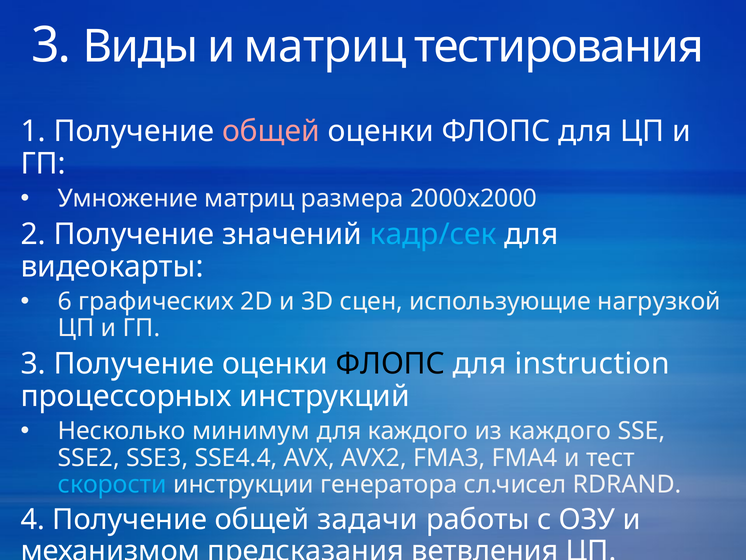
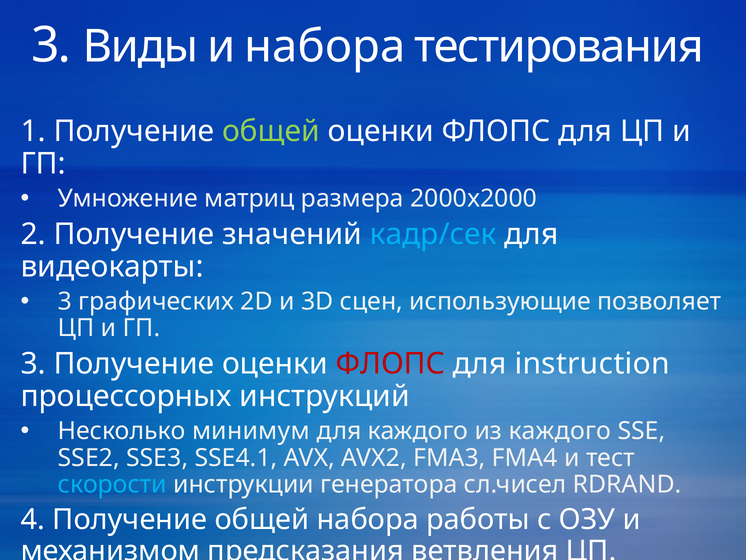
и матриц: матриц -> набора
общей at (271, 131) colour: pink -> light green
6 at (65, 301): 6 -> 3
нагрузкой: нагрузкой -> позволяет
ФЛОПС at (390, 364) colour: black -> red
SSE4.4: SSE4.4 -> SSE4.1
общей задачи: задачи -> набора
